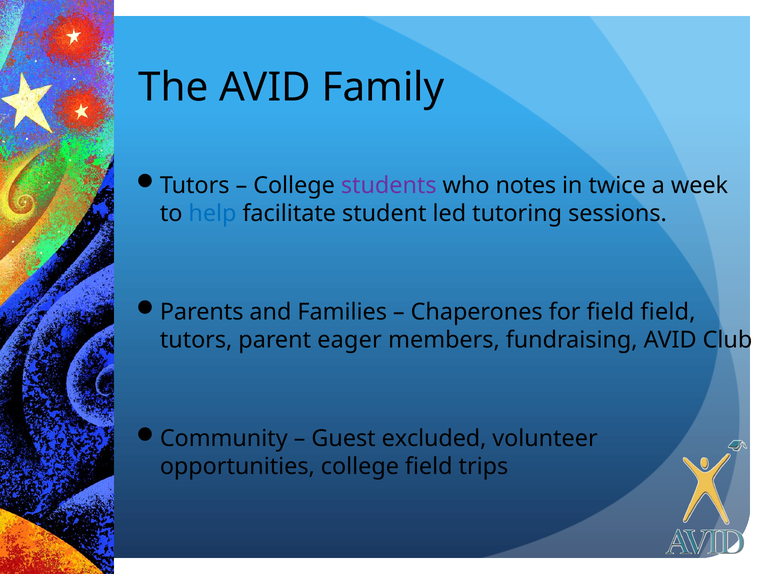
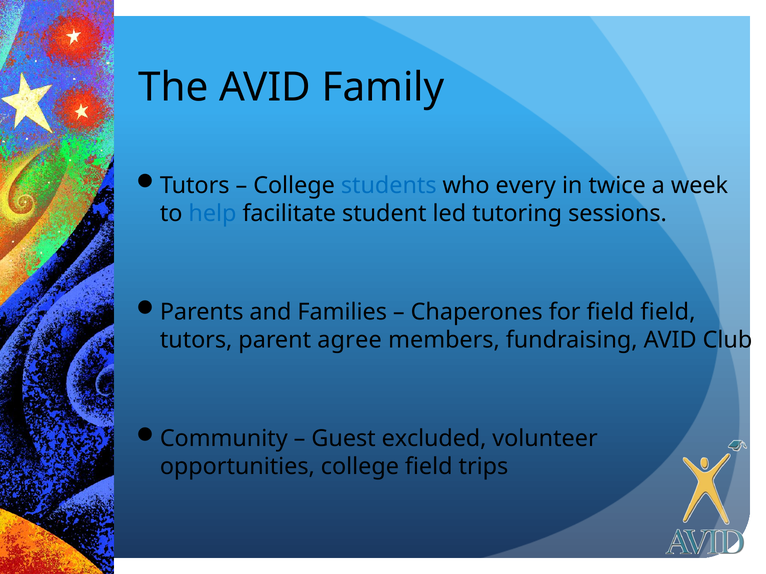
students colour: purple -> blue
notes: notes -> every
eager: eager -> agree
